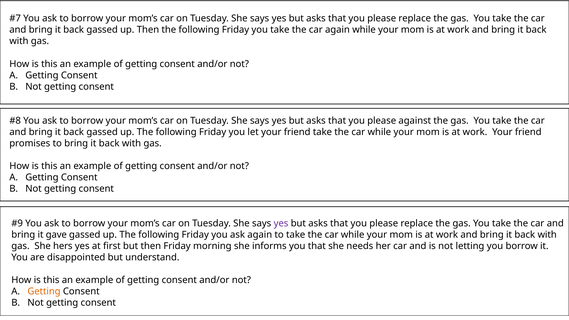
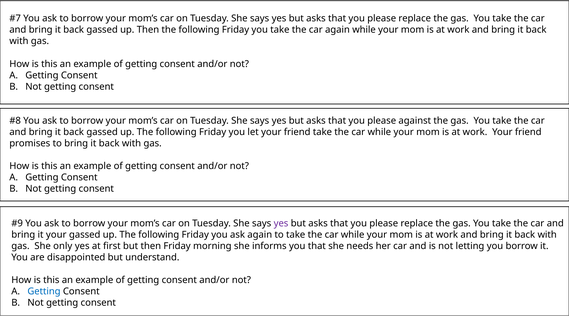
it gave: gave -> your
hers: hers -> only
Getting at (44, 292) colour: orange -> blue
